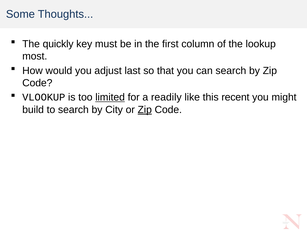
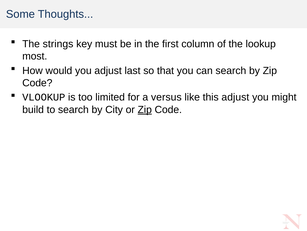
quickly: quickly -> strings
limited underline: present -> none
readily: readily -> versus
this recent: recent -> adjust
